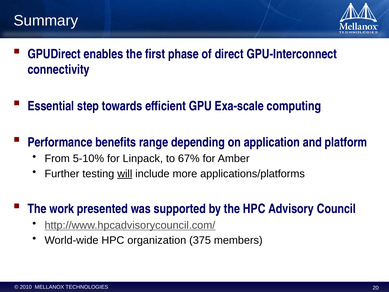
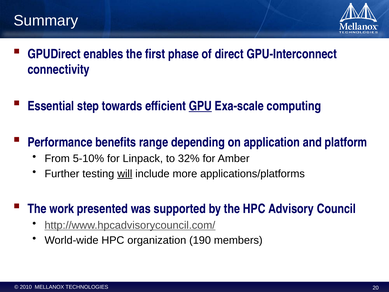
GPU underline: none -> present
67%: 67% -> 32%
375: 375 -> 190
